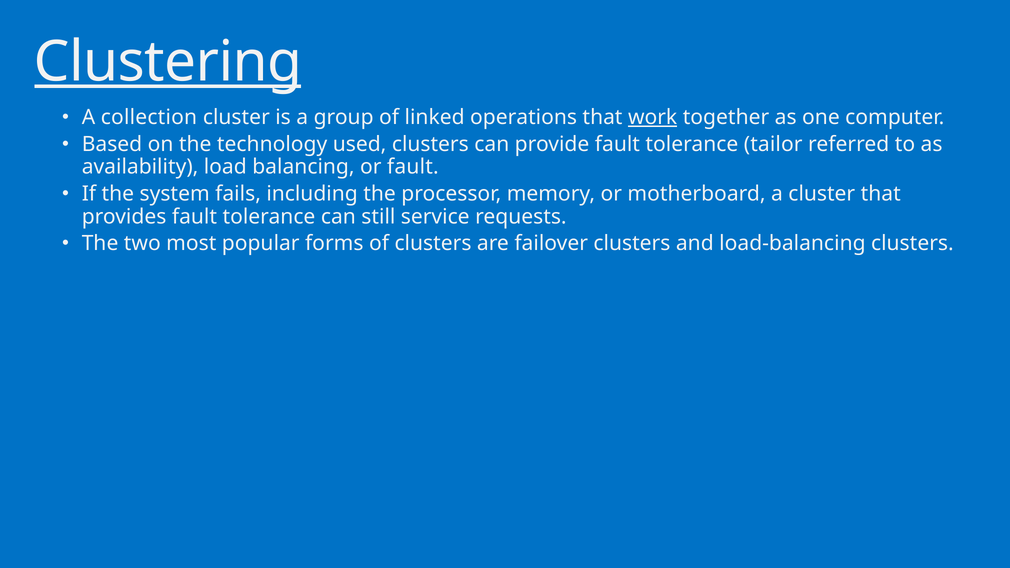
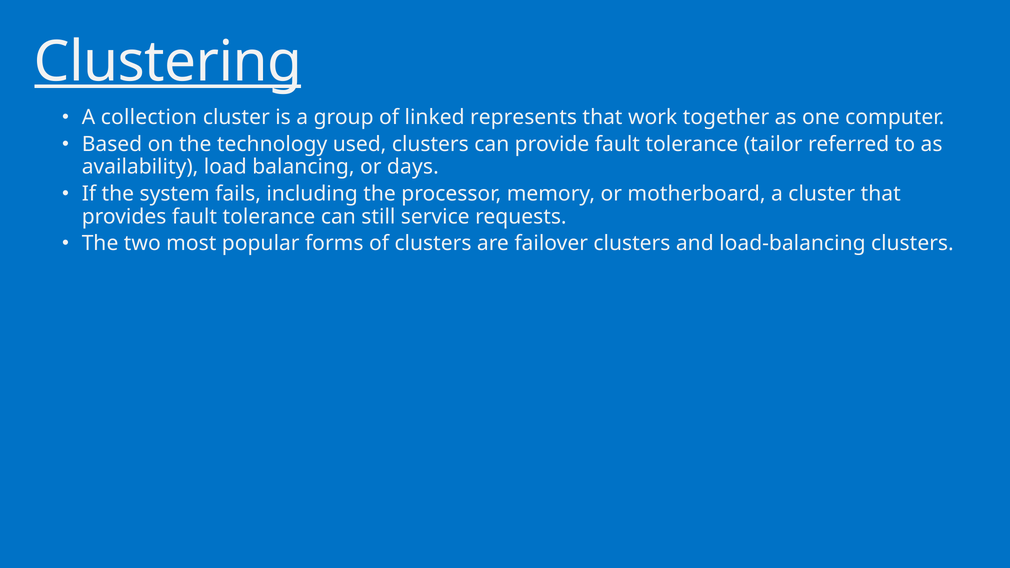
operations: operations -> represents
work underline: present -> none
or fault: fault -> days
